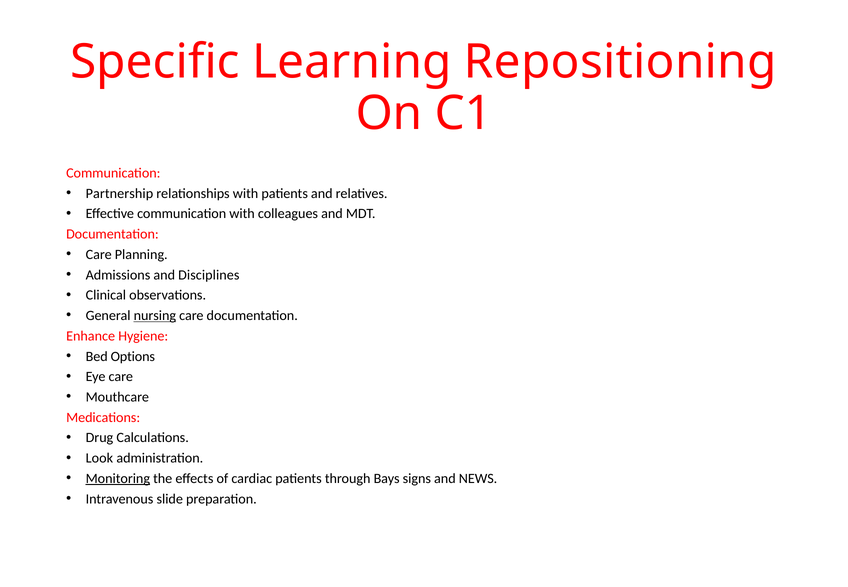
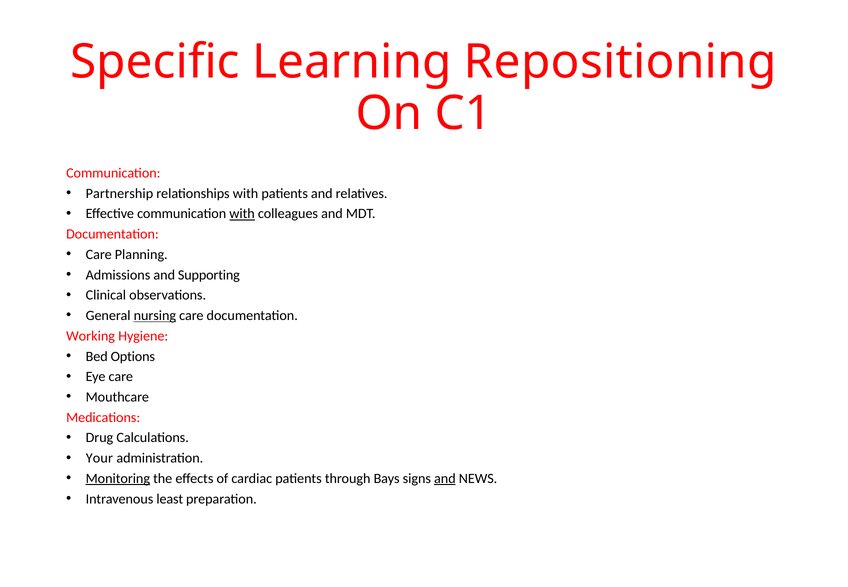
with at (242, 214) underline: none -> present
Disciplines: Disciplines -> Supporting
Enhance: Enhance -> Working
Look: Look -> Your
and at (445, 479) underline: none -> present
slide: slide -> least
